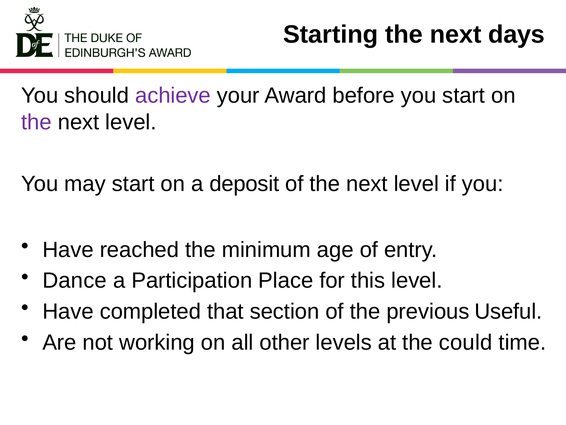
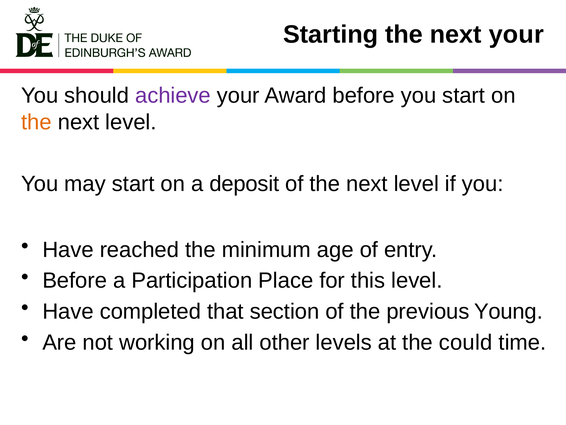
next days: days -> your
the at (36, 122) colour: purple -> orange
Dance at (75, 280): Dance -> Before
Useful: Useful -> Young
